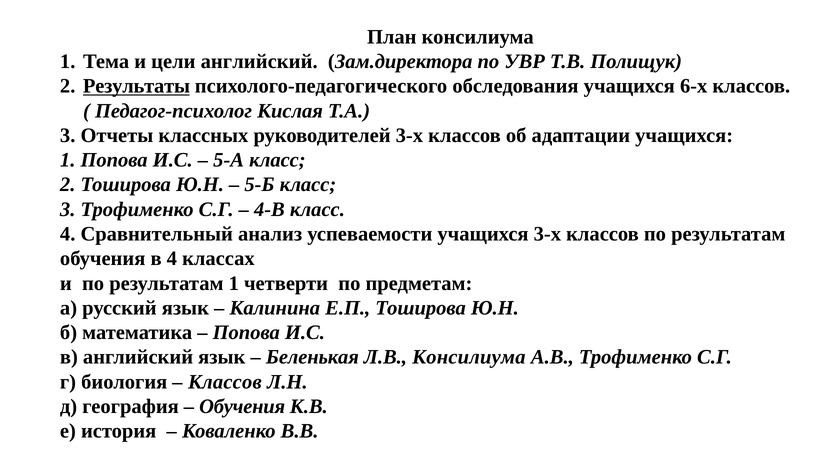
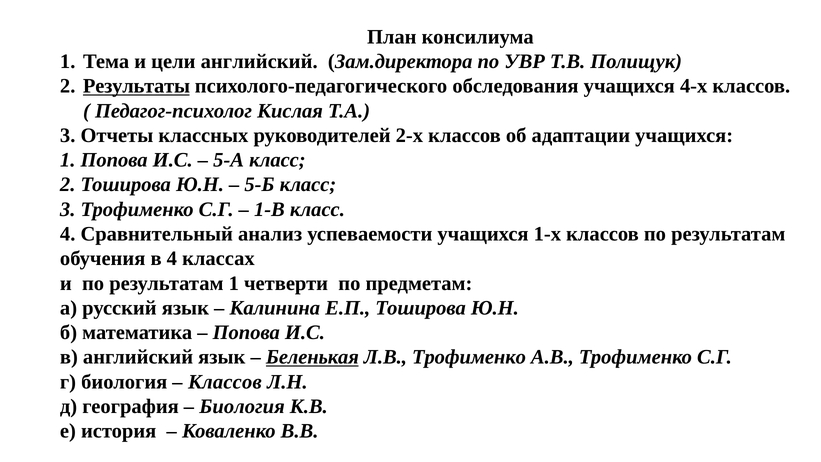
6-х: 6-х -> 4-х
руководителей 3-х: 3-х -> 2-х
4-В: 4-В -> 1-В
учащихся 3-х: 3-х -> 1-х
Беленькая underline: none -> present
Л.В Консилиума: Консилиума -> Трофименко
Обучения at (242, 406): Обучения -> Биология
